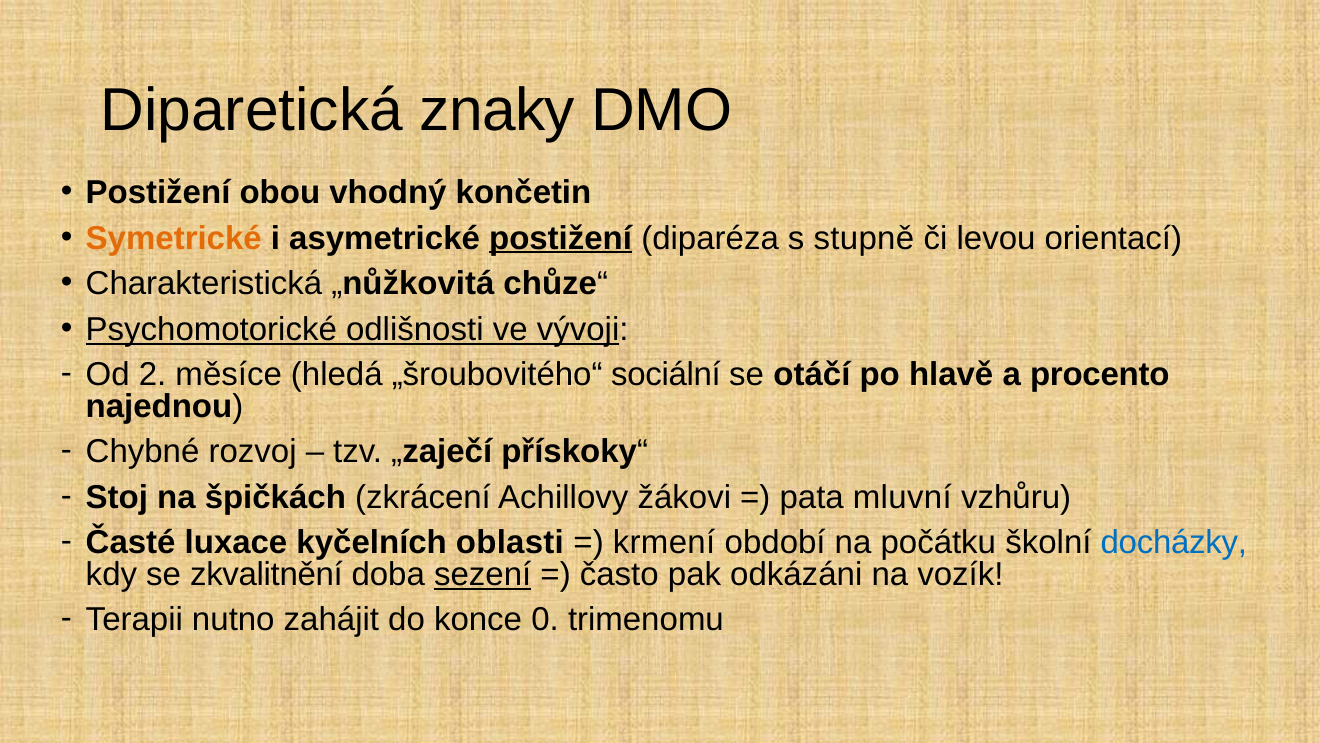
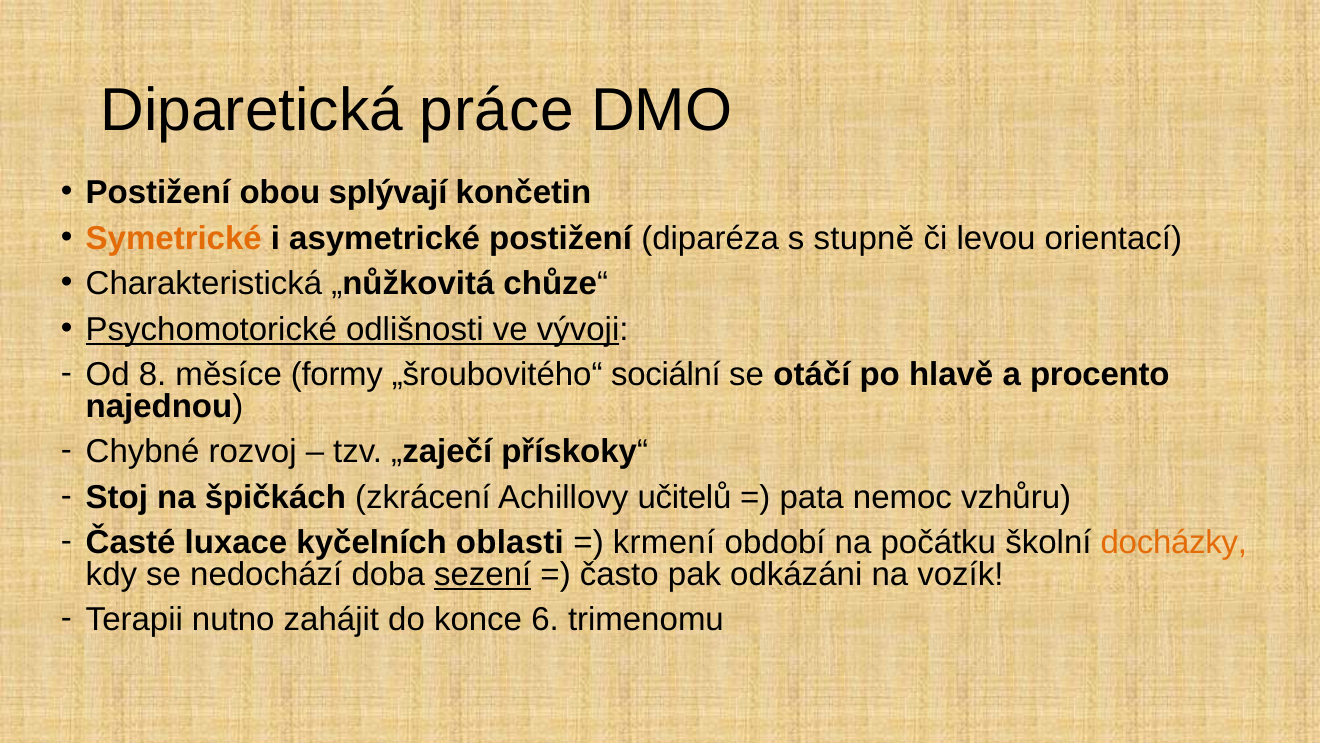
znaky: znaky -> práce
vhodný: vhodný -> splývají
postižení at (561, 238) underline: present -> none
2: 2 -> 8
hledá: hledá -> formy
žákovi: žákovi -> učitelů
mluvní: mluvní -> nemoc
docházky colour: blue -> orange
zkvalitnění: zkvalitnění -> nedochází
0: 0 -> 6
